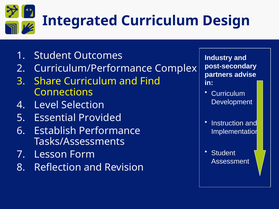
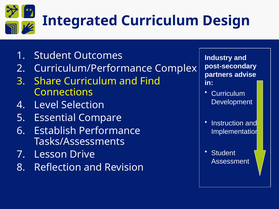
Provided: Provided -> Compare
Form: Form -> Drive
